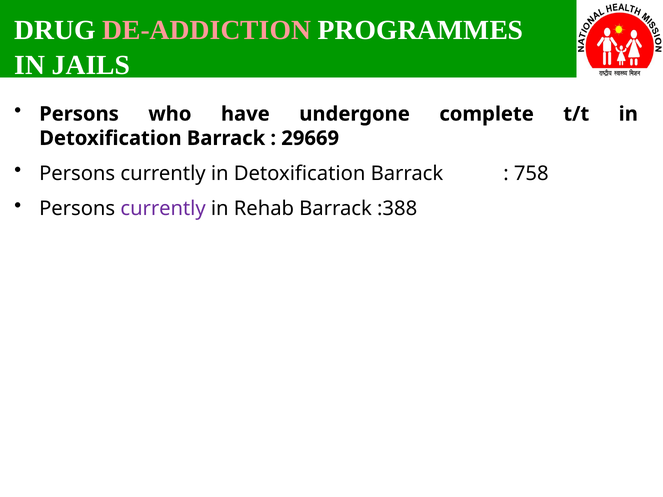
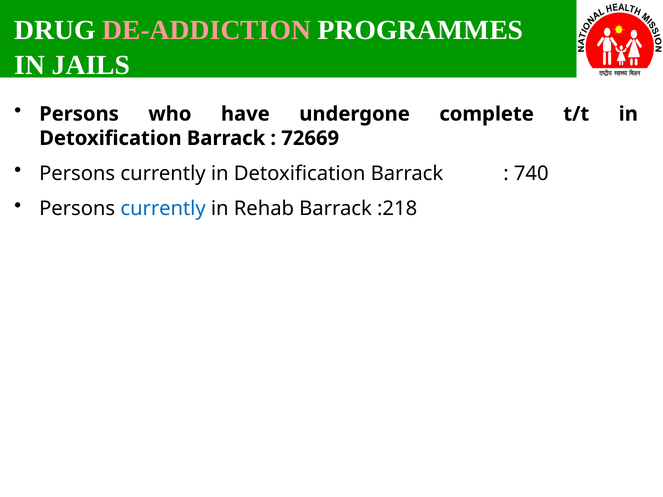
29669: 29669 -> 72669
758: 758 -> 740
currently at (163, 209) colour: purple -> blue
:388: :388 -> :218
